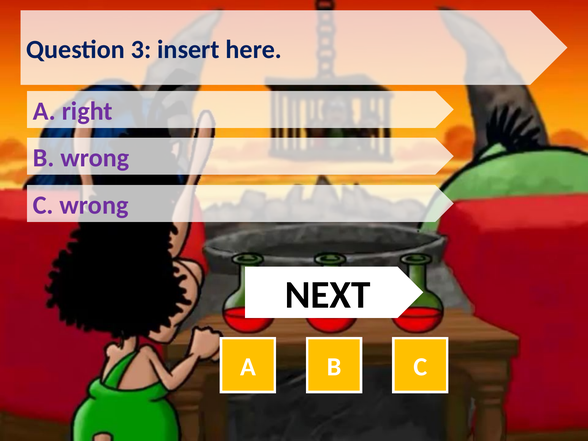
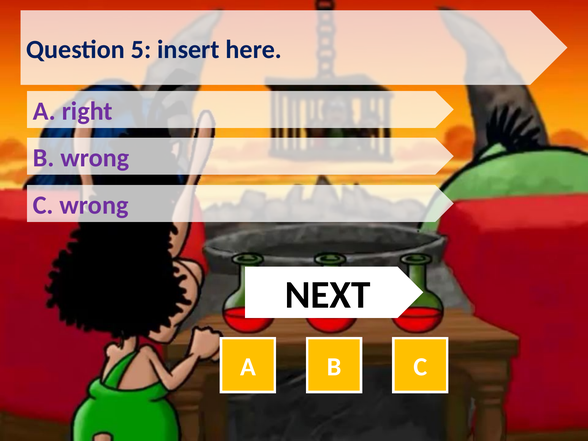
3: 3 -> 5
